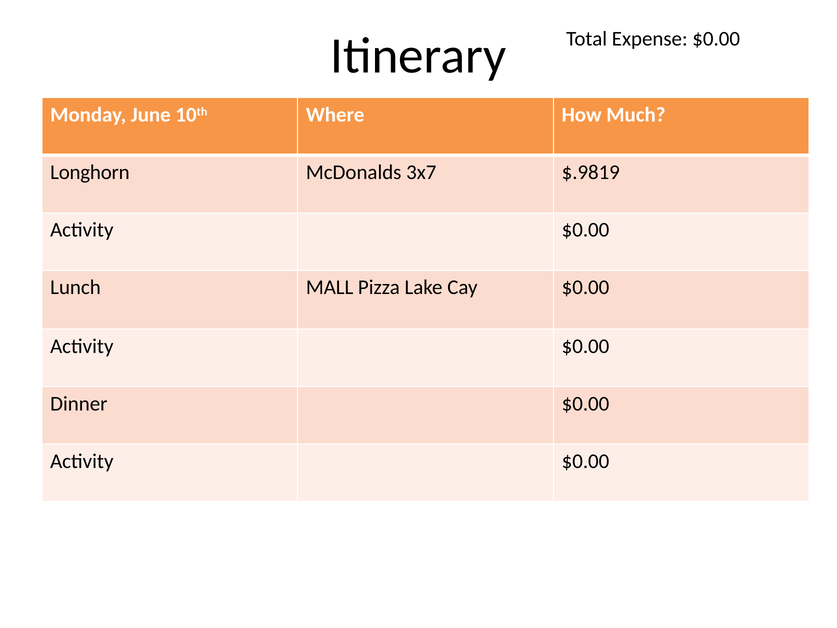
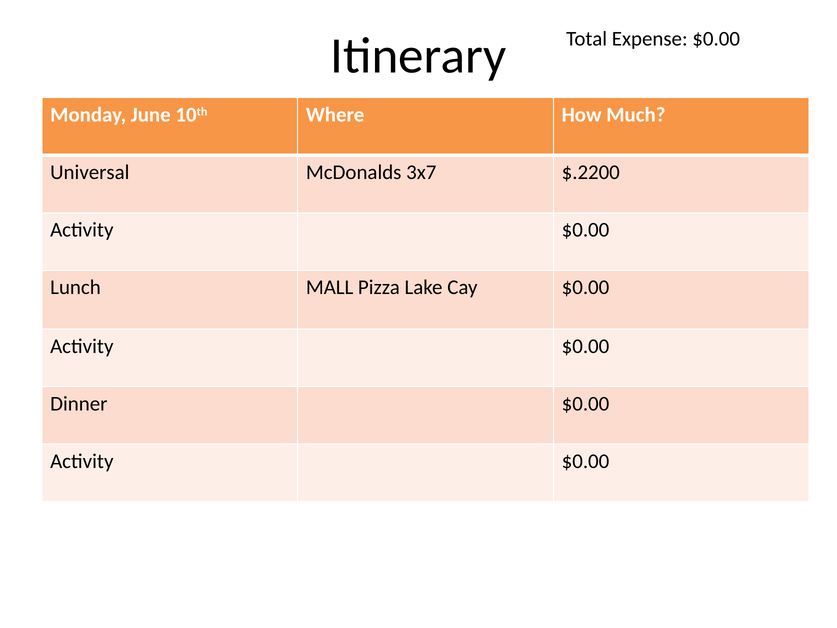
Longhorn: Longhorn -> Universal
$.9819: $.9819 -> $.2200
